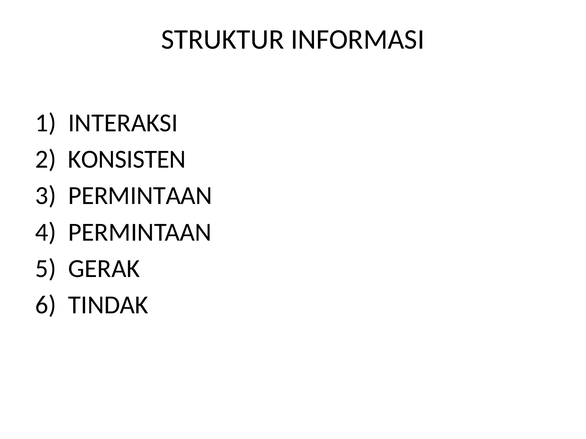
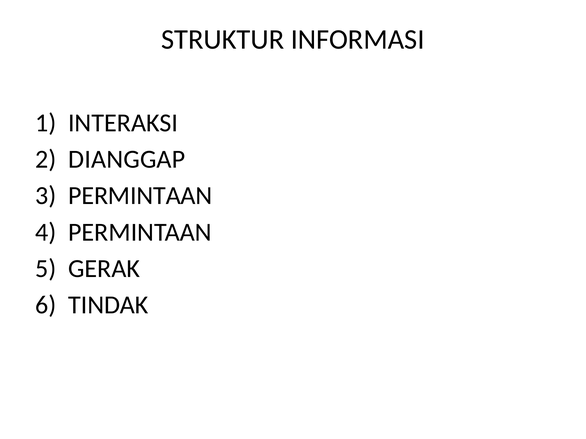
KONSISTEN: KONSISTEN -> DIANGGAP
